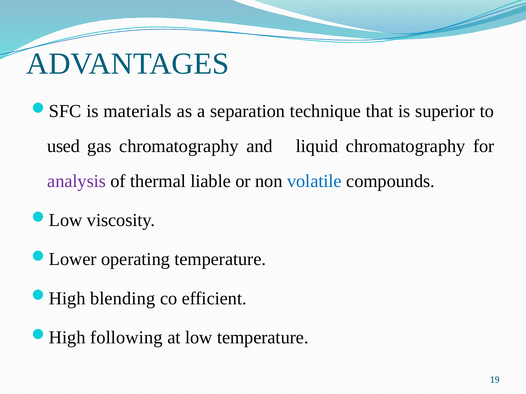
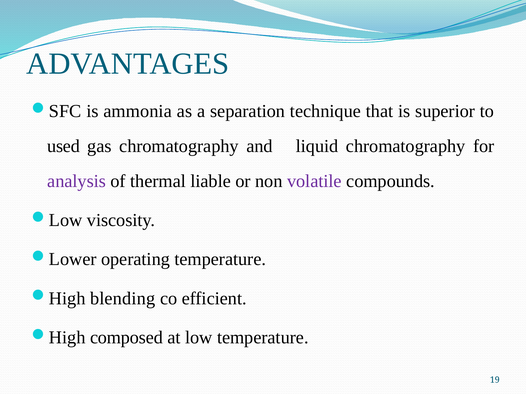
materials: materials -> ammonia
volatile colour: blue -> purple
following: following -> composed
